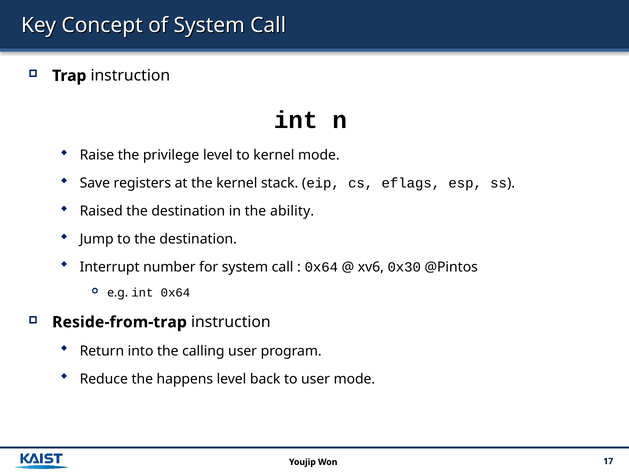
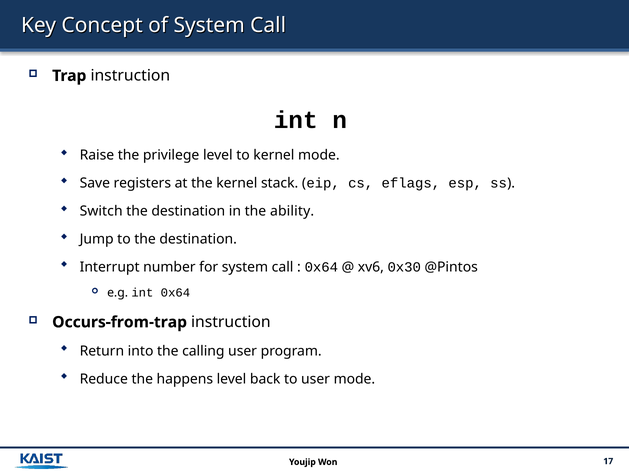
Raised: Raised -> Switch
Reside-from-trap: Reside-from-trap -> Occurs-from-trap
